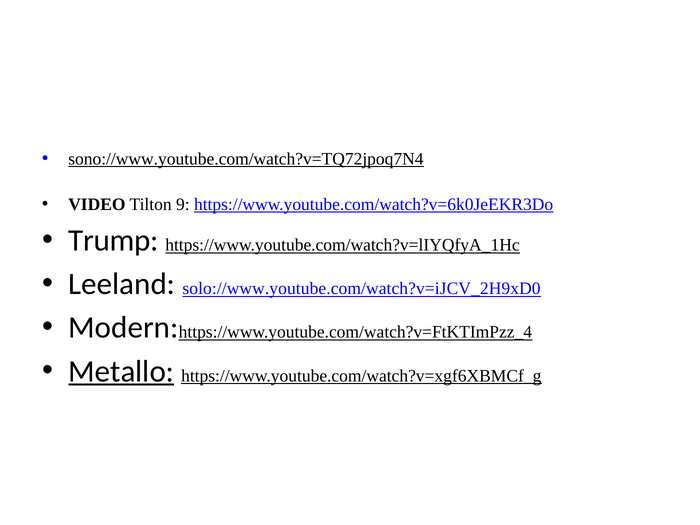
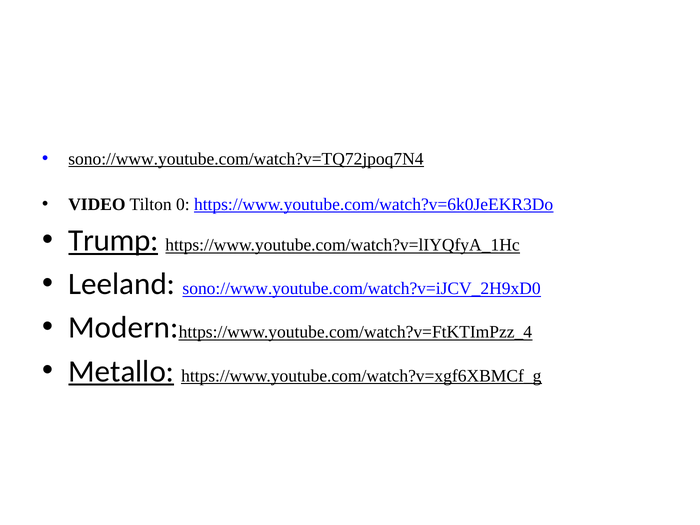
9: 9 -> 0
Trump underline: none -> present
solo://www.youtube.com/watch?v=iJCV_2H9xD0: solo://www.youtube.com/watch?v=iJCV_2H9xD0 -> sono://www.youtube.com/watch?v=iJCV_2H9xD0
